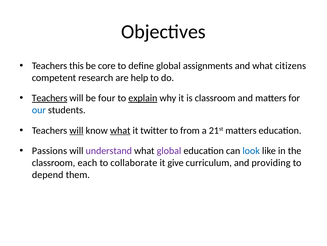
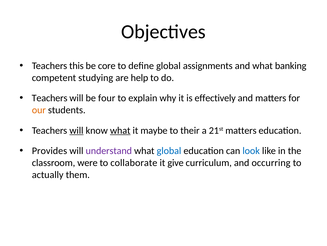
citizens: citizens -> banking
research: research -> studying
Teachers at (50, 98) underline: present -> none
explain underline: present -> none
is classroom: classroom -> effectively
our colour: blue -> orange
twitter: twitter -> maybe
from: from -> their
Passions: Passions -> Provides
global at (169, 150) colour: purple -> blue
each: each -> were
providing: providing -> occurring
depend: depend -> actually
